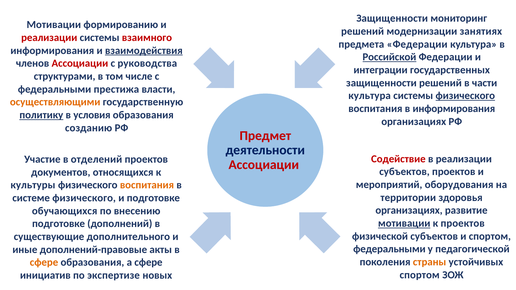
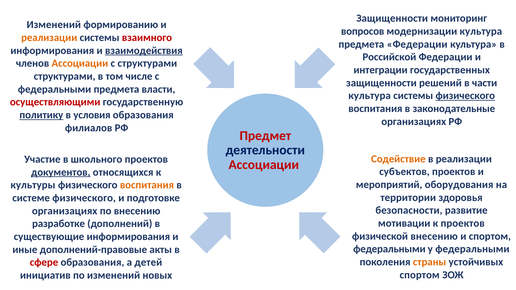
Мотивации at (54, 25): Мотивации -> Изменений
решений at (363, 31): решений -> вопросов
модернизации занятиях: занятиях -> культура
реализации at (49, 38) colour: red -> orange
Российской underline: present -> none
Ассоциации at (80, 63) colour: red -> orange
с руководства: руководства -> структурами
федеральными престижа: престижа -> предмета
осуществляющими colour: orange -> red
в информирования: информирования -> законодательные
созданию: созданию -> филиалов
Содействие colour: red -> orange
отделений: отделений -> школьного
документов underline: none -> present
организациях at (409, 211): организациях -> безопасности
обучающихся at (65, 211): обучающихся -> организациях
мотивации at (404, 223) underline: present -> none
подготовке at (59, 224): подготовке -> разработке
физической субъектов: субъектов -> внесению
существующие дополнительного: дополнительного -> информирования
у педагогической: педагогической -> федеральными
сфере at (44, 263) colour: orange -> red
а сфере: сфере -> детей
по экспертизе: экспертизе -> изменений
